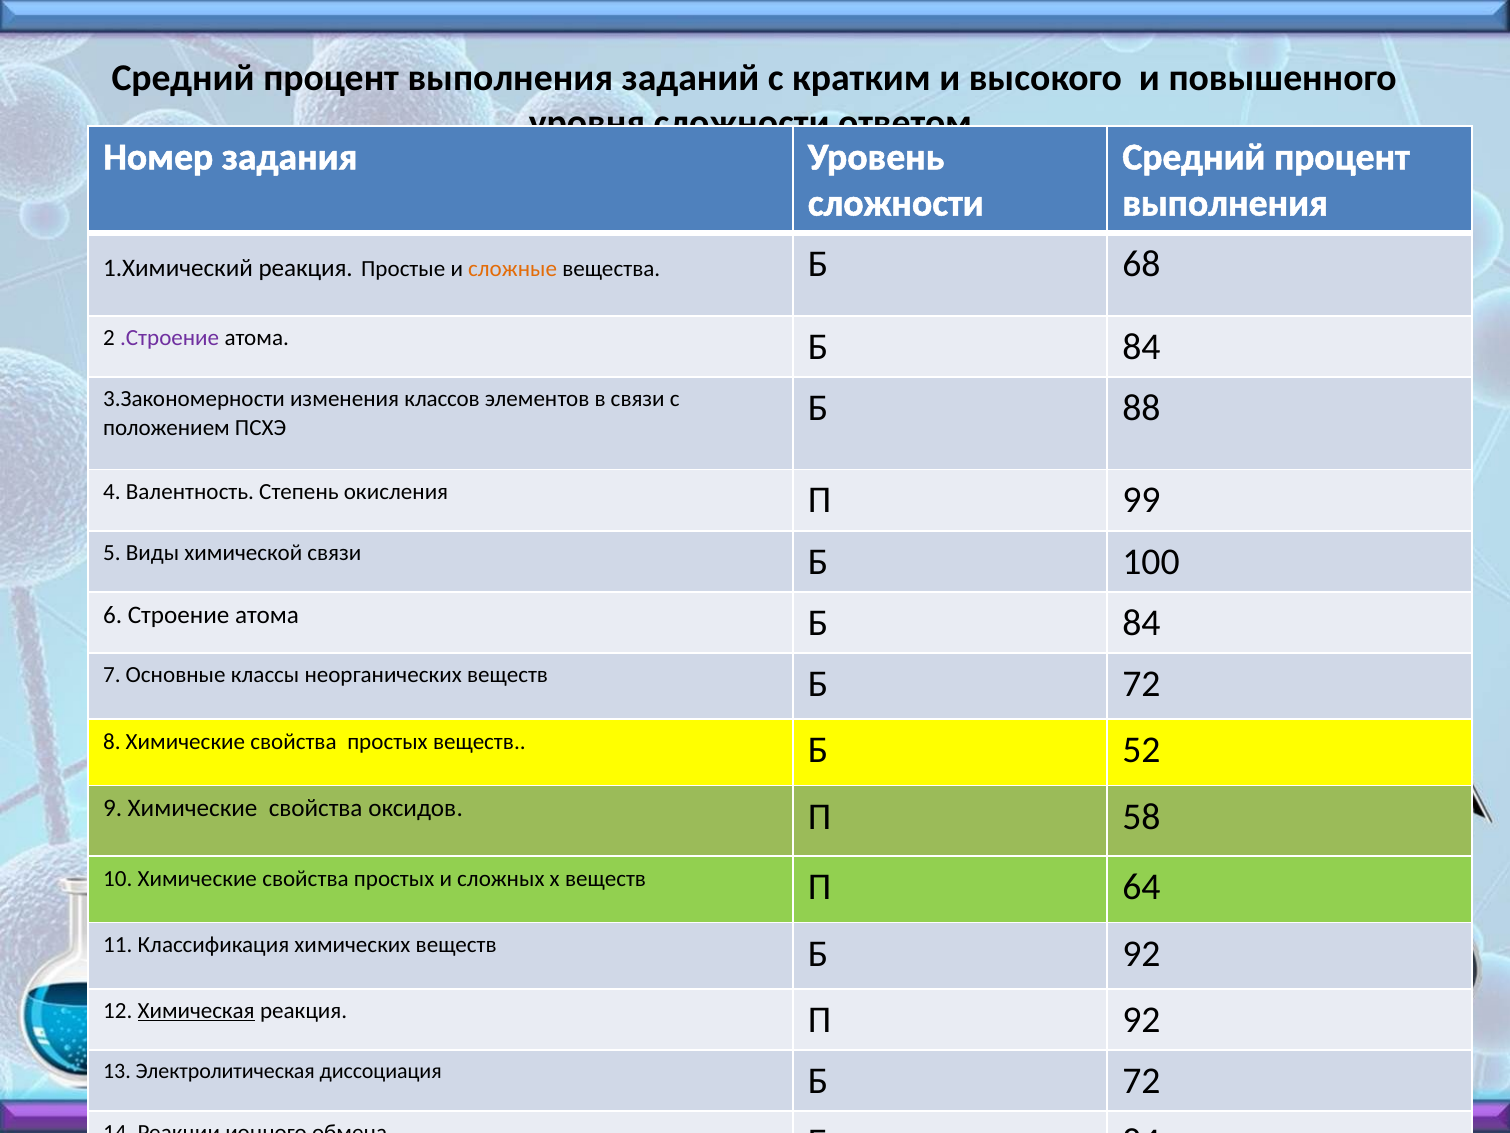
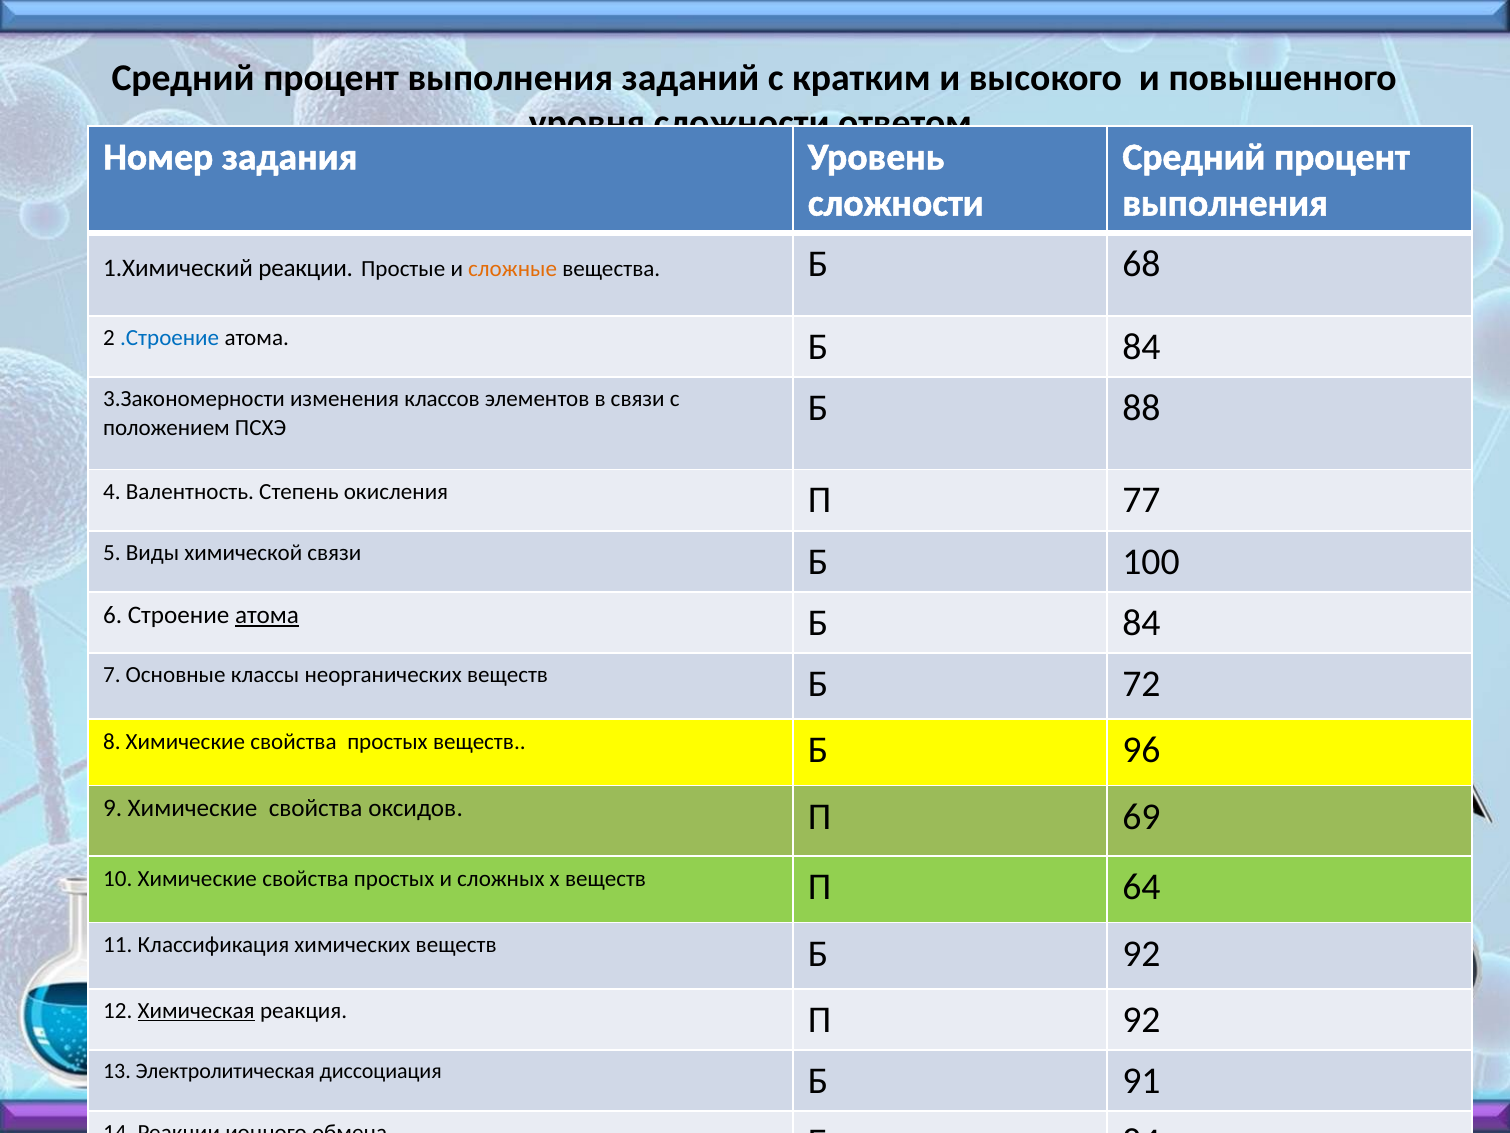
1.Химический реакция: реакция -> реакции
.Строение colour: purple -> blue
99: 99 -> 77
атома at (267, 615) underline: none -> present
52: 52 -> 96
58: 58 -> 69
диссоциация Б 72: 72 -> 91
